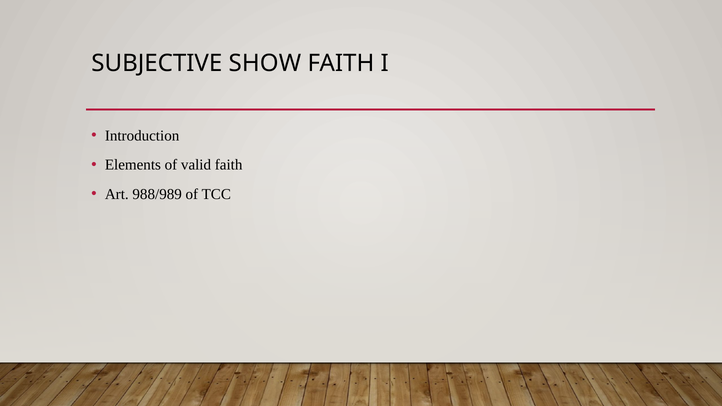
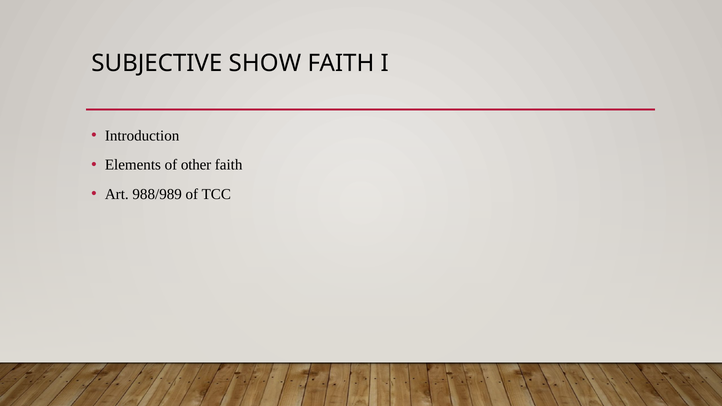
valid: valid -> other
